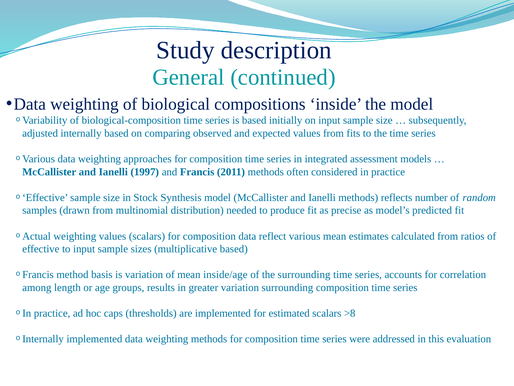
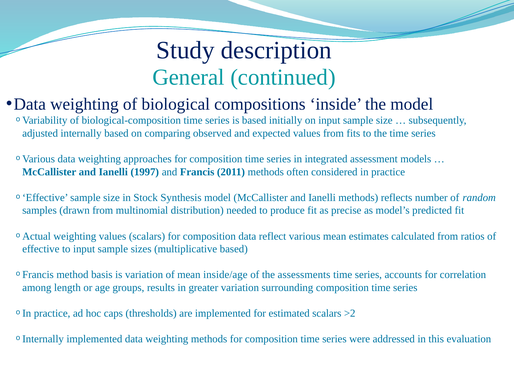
the surrounding: surrounding -> assessments
>8: >8 -> >2
